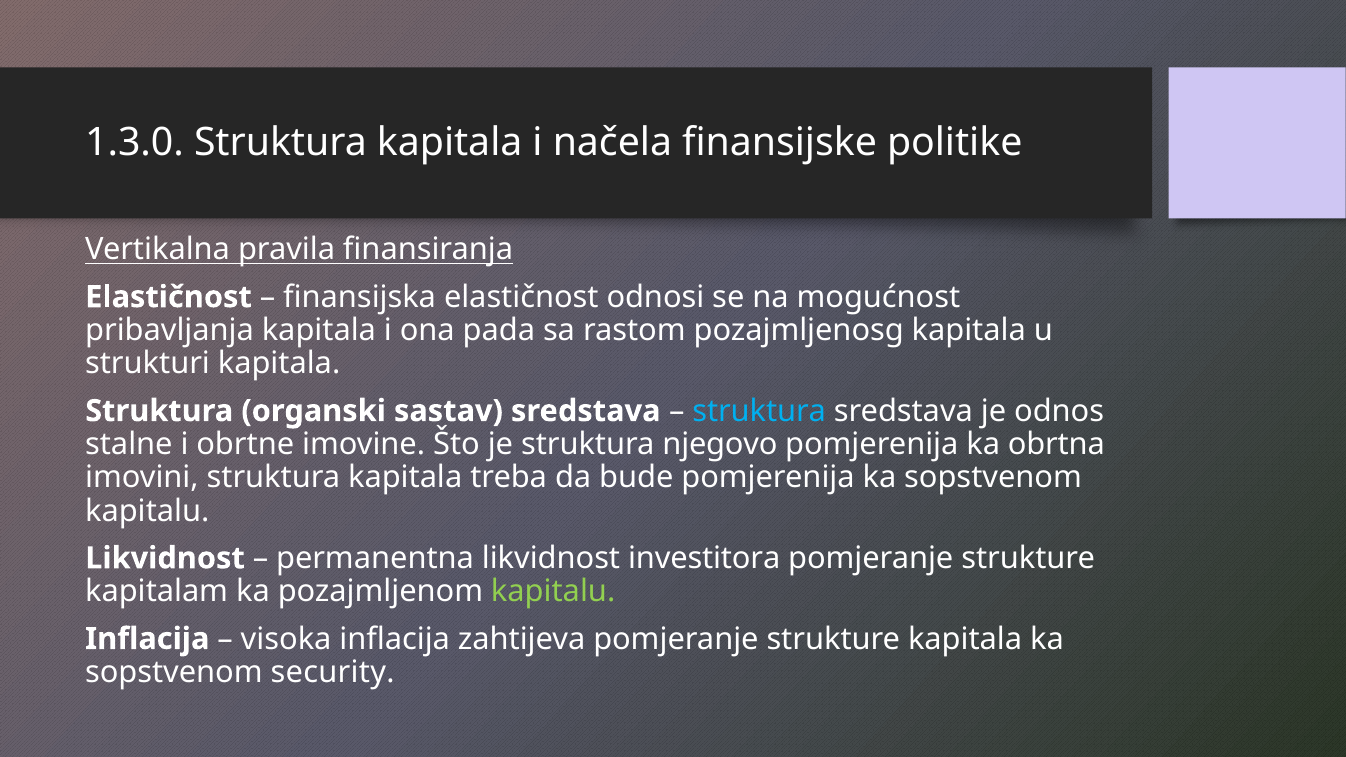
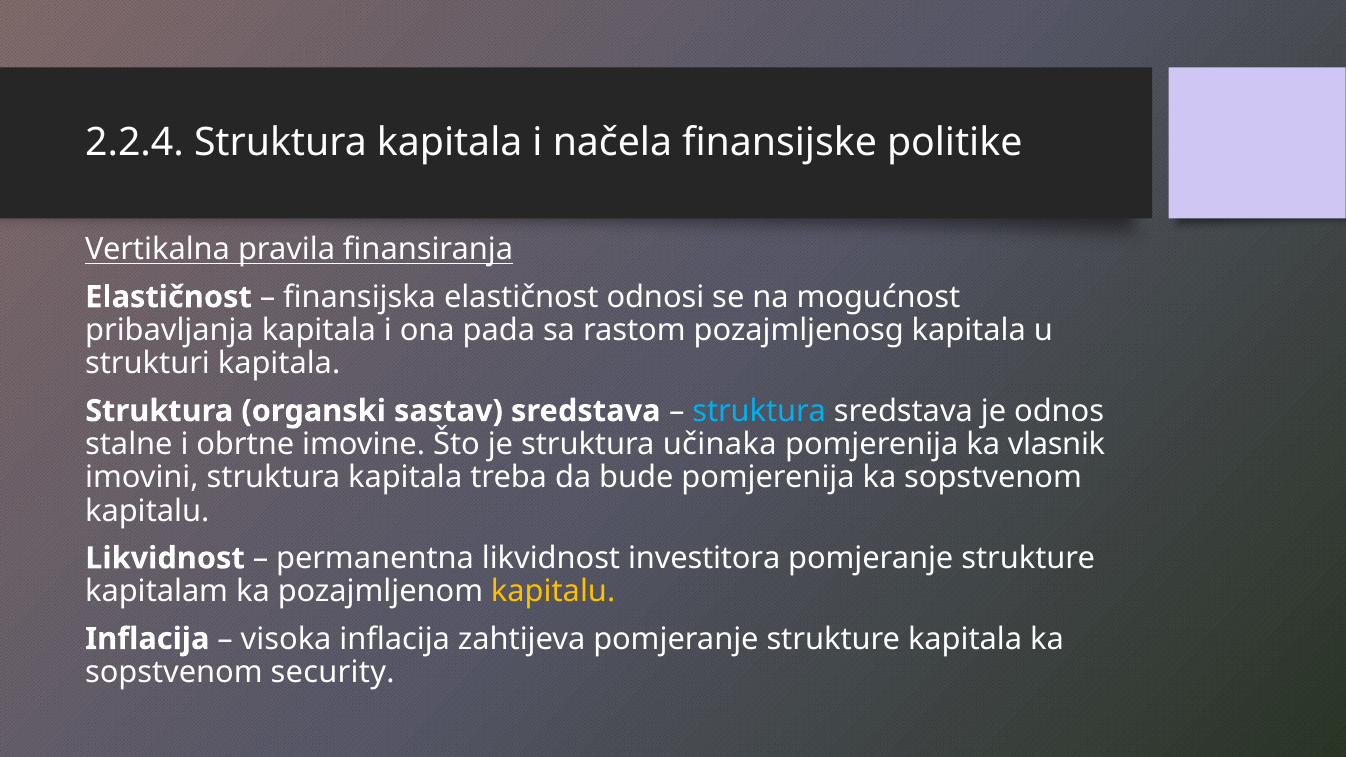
1.3.0: 1.3.0 -> 2.2.4
njegovo: njegovo -> učinaka
obrtna: obrtna -> vlasnik
kapitalu at (553, 592) colour: light green -> yellow
